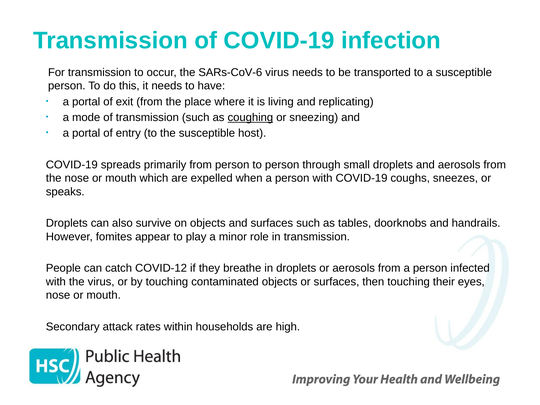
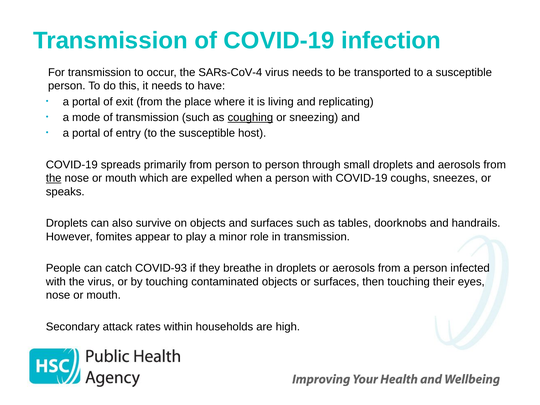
SARs-CoV-6: SARs-CoV-6 -> SARs-CoV-4
the at (54, 178) underline: none -> present
COVID-12: COVID-12 -> COVID-93
